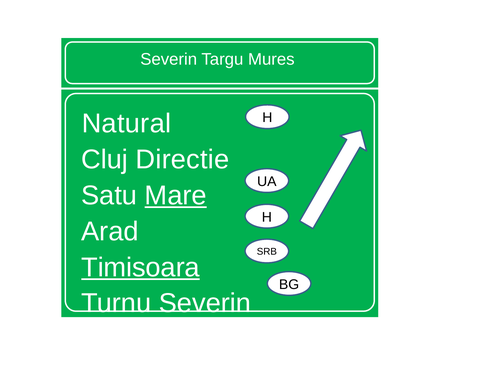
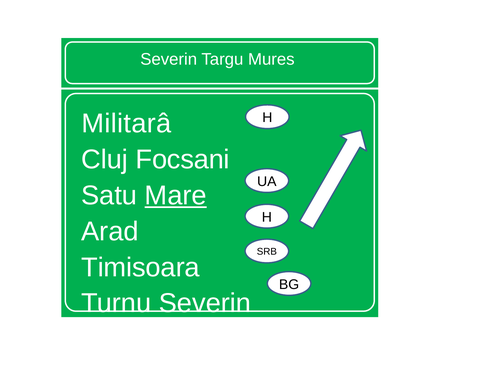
Natural: Natural -> Militarâ
Directie: Directie -> Focsani
Timisoara underline: present -> none
